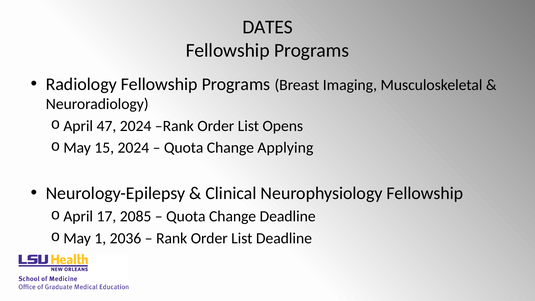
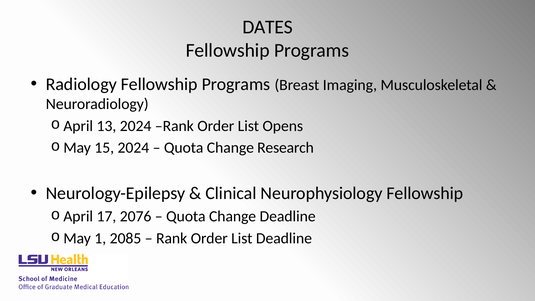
47: 47 -> 13
Applying: Applying -> Research
2085: 2085 -> 2076
2036: 2036 -> 2085
